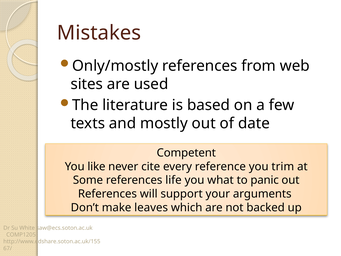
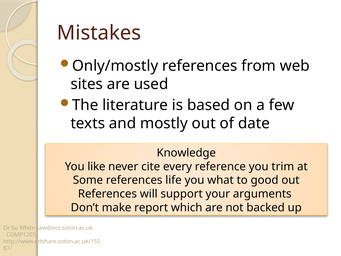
Competent: Competent -> Knowledge
panic: panic -> good
leaves: leaves -> report
